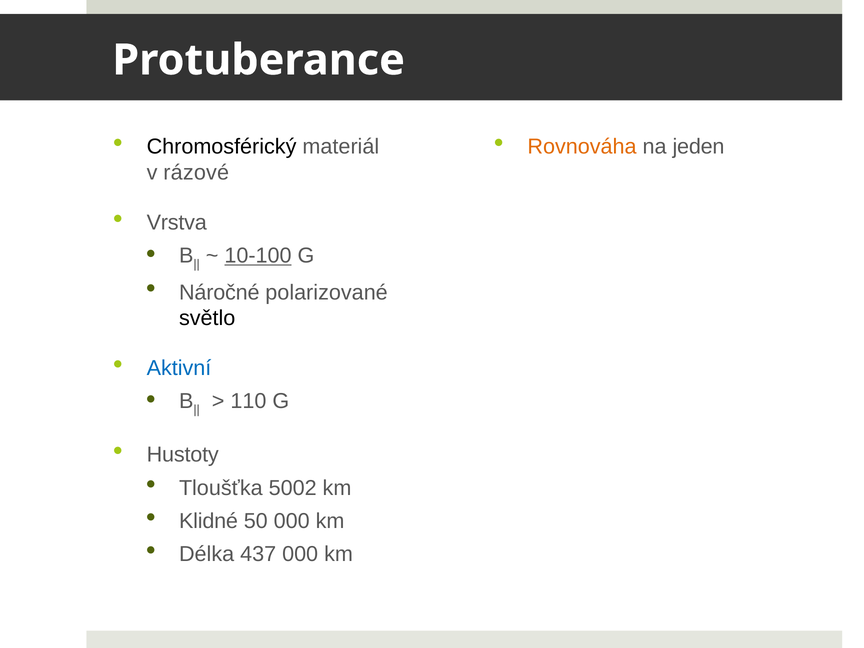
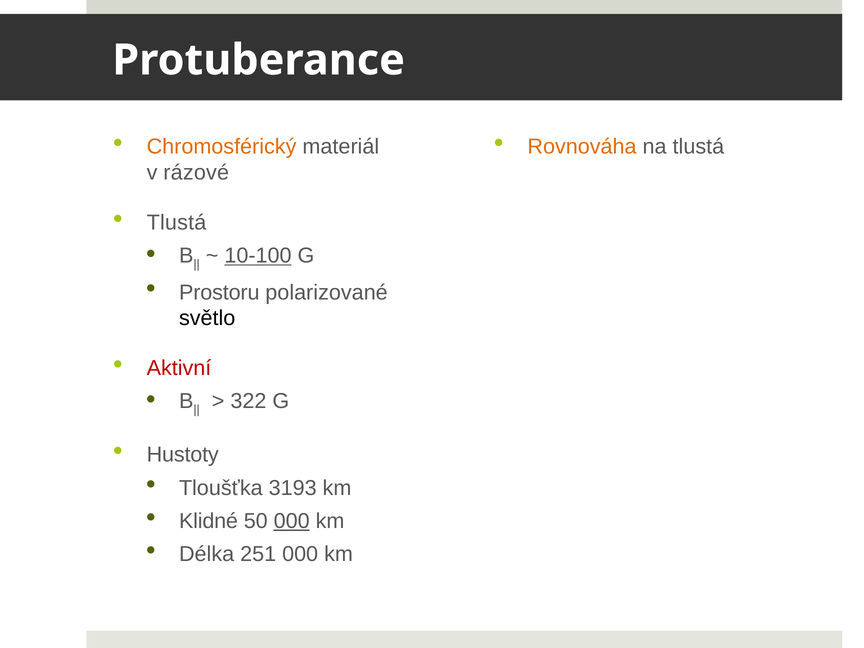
Chromosférický colour: black -> orange
na jeden: jeden -> tlustá
Vrstva at (177, 223): Vrstva -> Tlustá
Náročné: Náročné -> Prostoru
Aktivní colour: blue -> red
110: 110 -> 322
5002: 5002 -> 3193
000 at (292, 521) underline: none -> present
437: 437 -> 251
